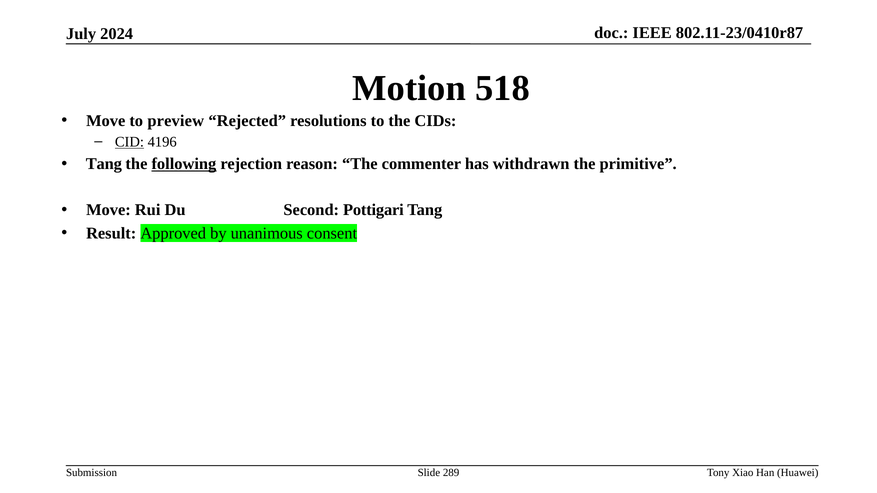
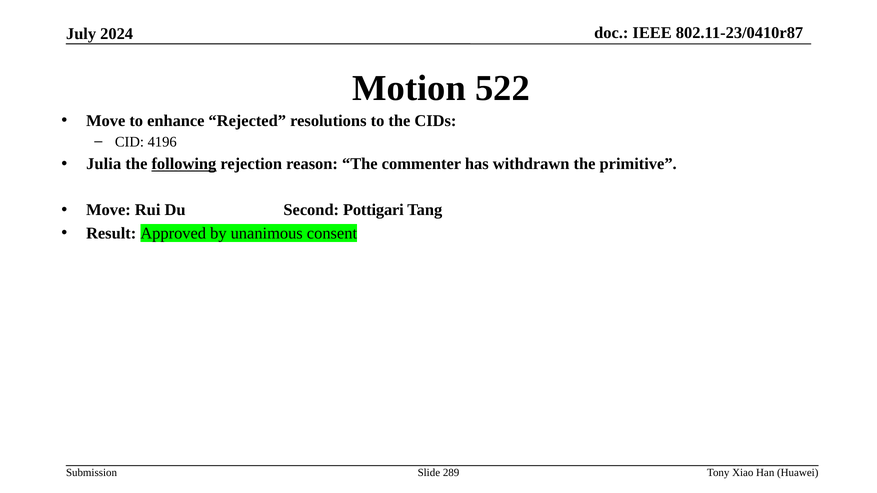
518: 518 -> 522
preview: preview -> enhance
CID underline: present -> none
Tang at (104, 164): Tang -> Julia
